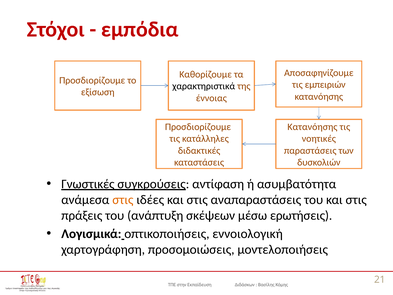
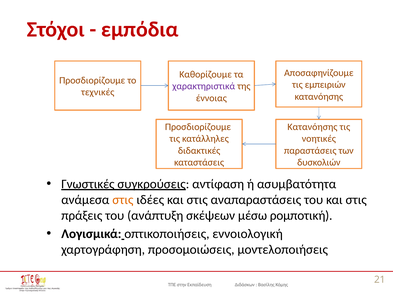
χαρακτηριστικά colour: black -> purple
εξίσωση: εξίσωση -> τεχνικές
ερωτήσεις: ερωτήσεις -> ρομποτική
